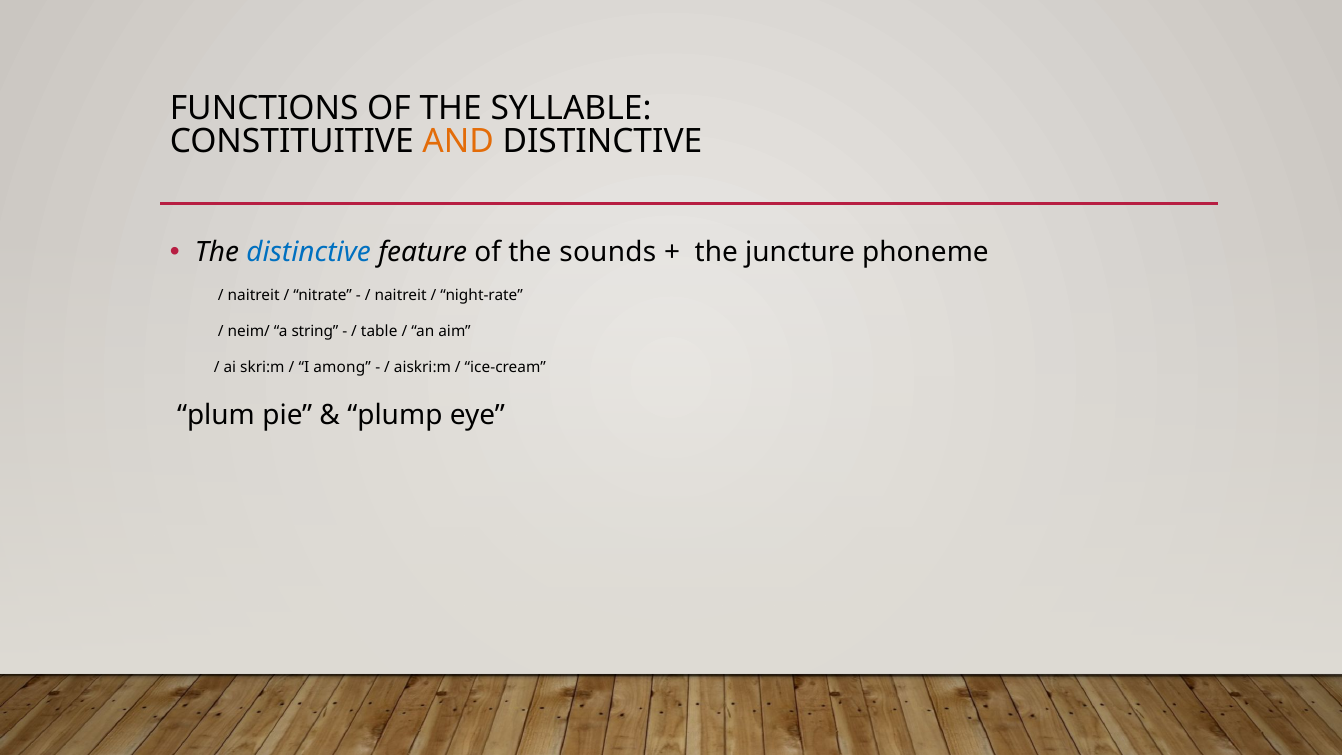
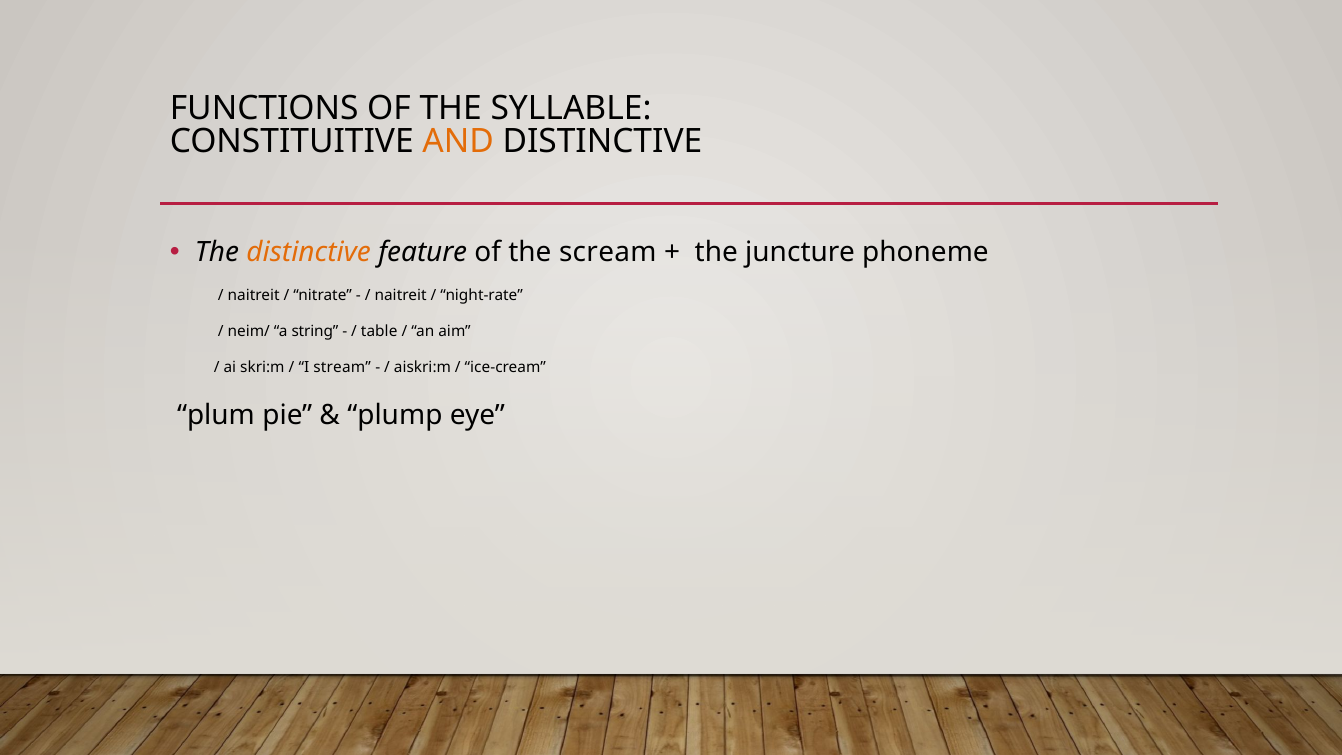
distinctive at (309, 252) colour: blue -> orange
sounds: sounds -> scream
among: among -> stream
